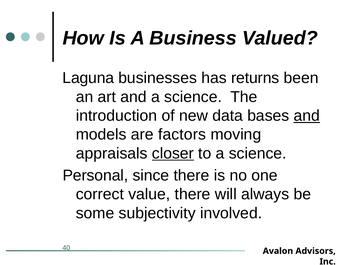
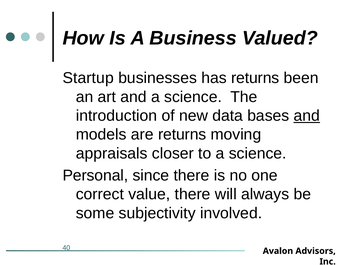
Laguna: Laguna -> Startup
are factors: factors -> returns
closer underline: present -> none
